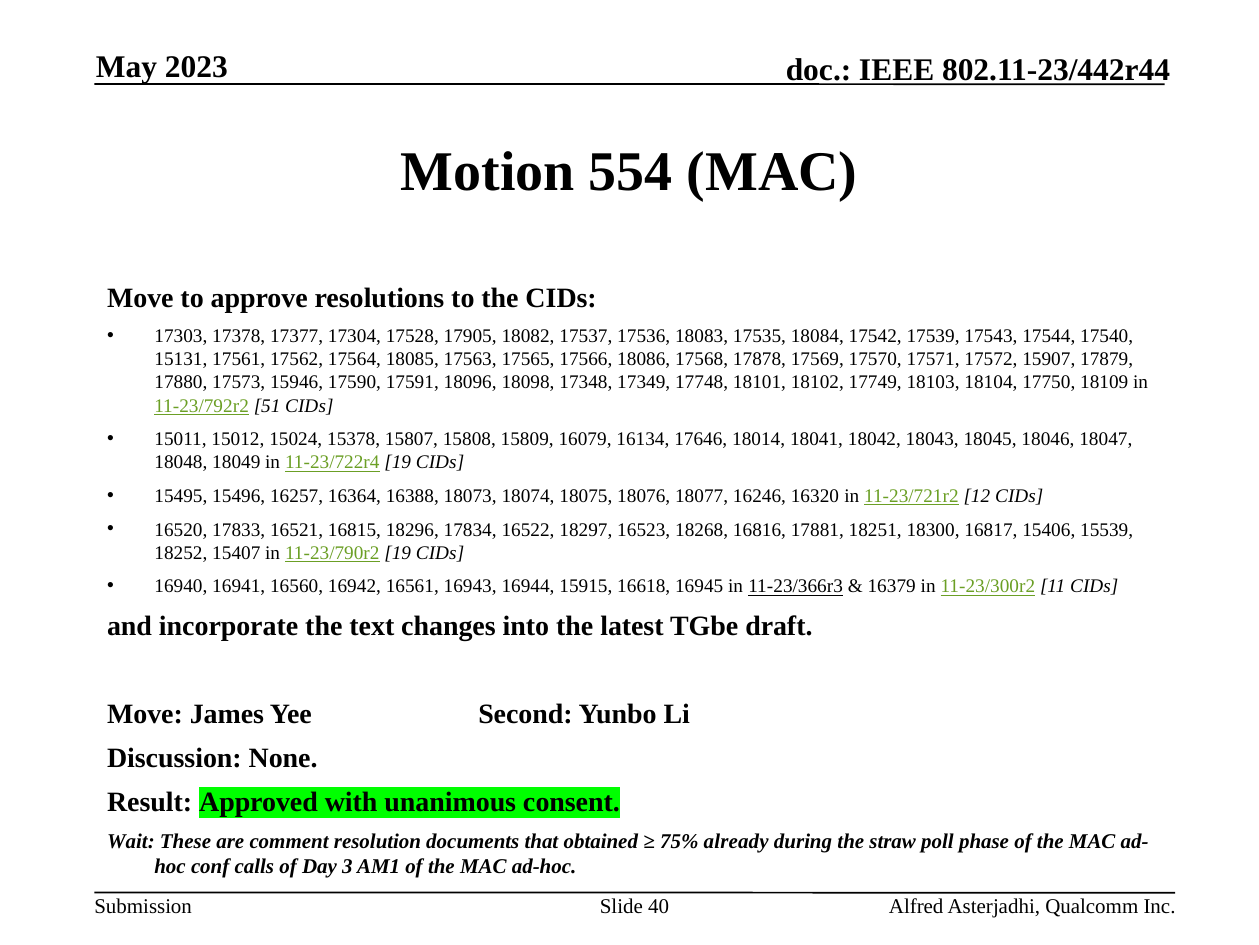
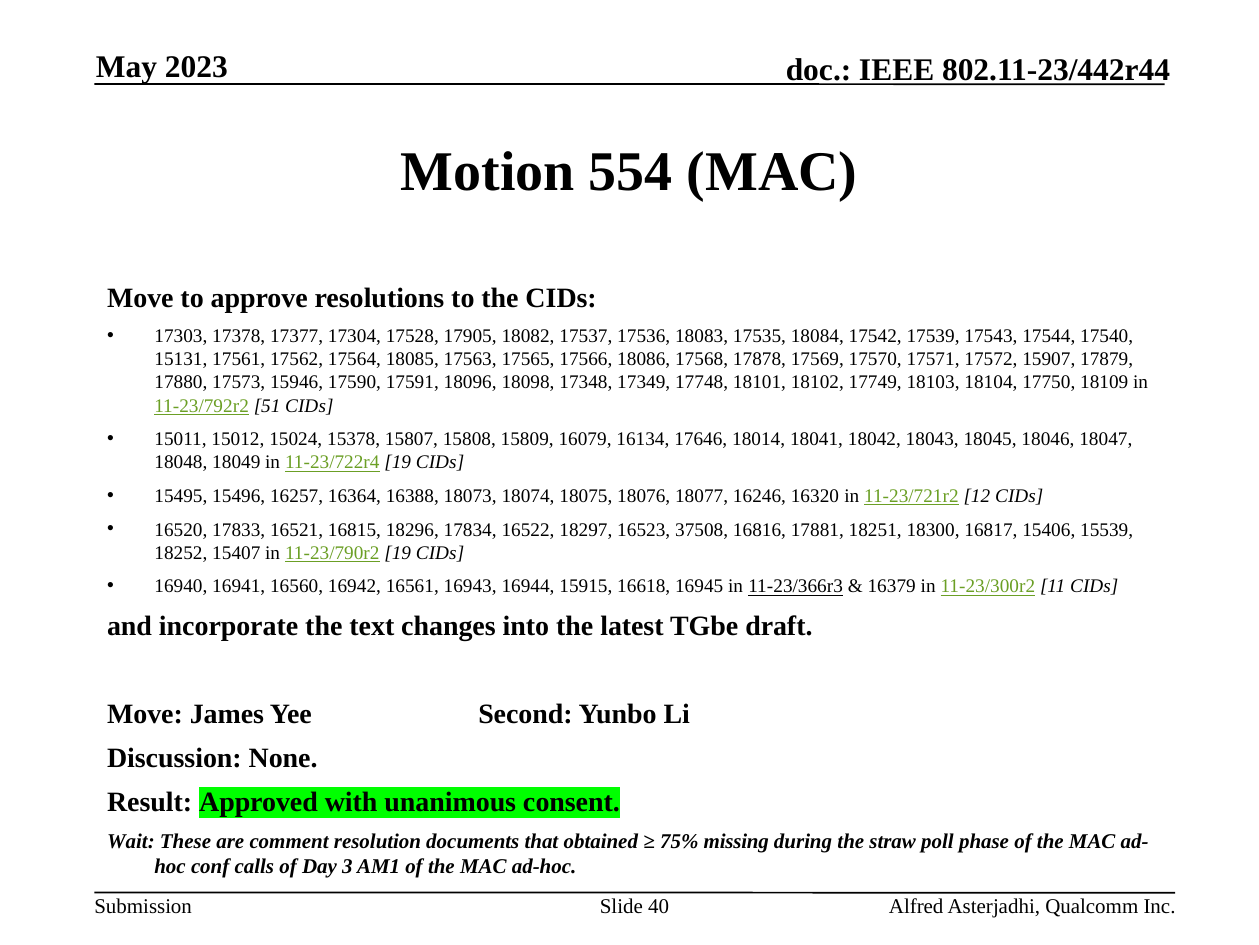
18268: 18268 -> 37508
already: already -> missing
